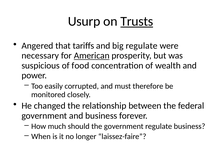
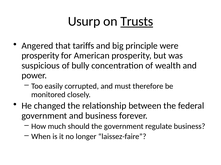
big regulate: regulate -> principle
necessary at (40, 56): necessary -> prosperity
American underline: present -> none
food: food -> bully
